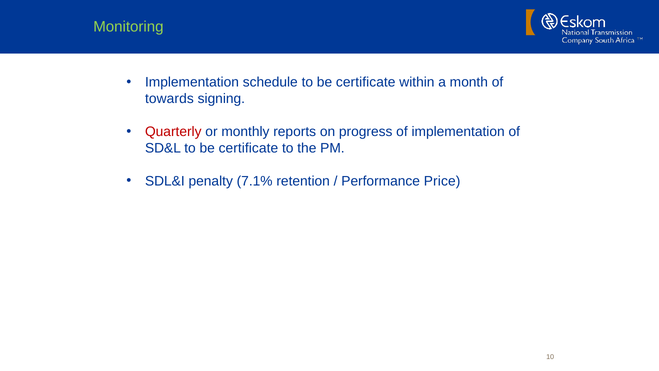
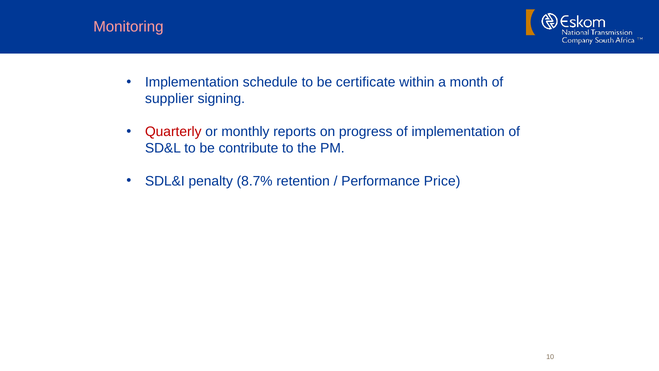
Monitoring colour: light green -> pink
towards: towards -> supplier
SD&L to be certificate: certificate -> contribute
7.1%: 7.1% -> 8.7%
